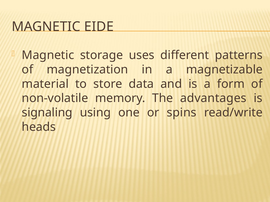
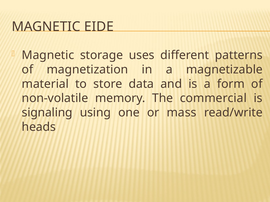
advantages: advantages -> commercial
spins: spins -> mass
